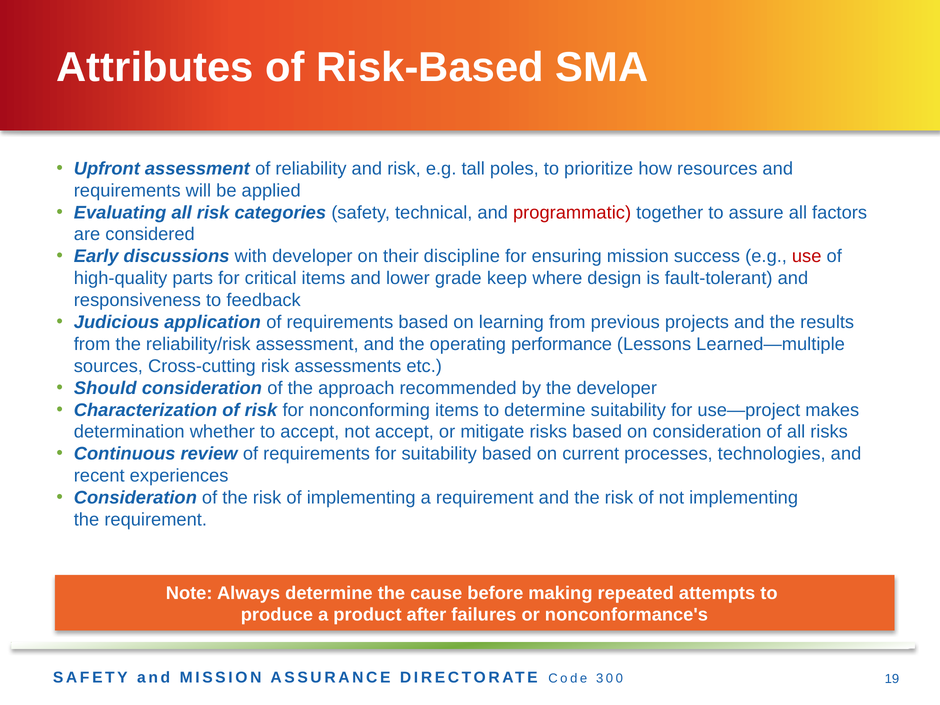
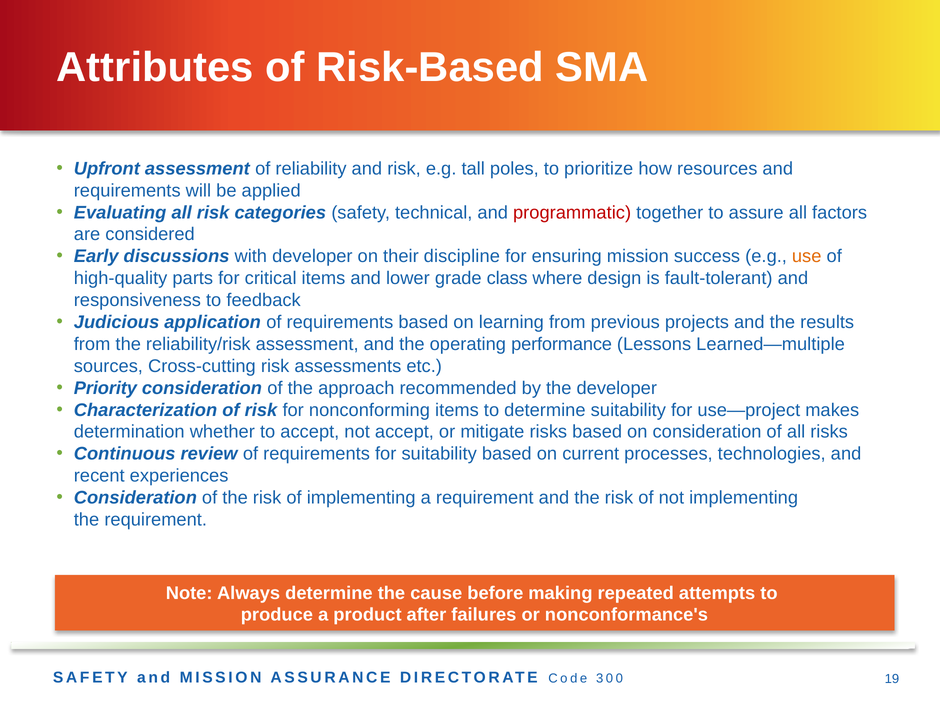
use colour: red -> orange
keep: keep -> class
Should: Should -> Priority
